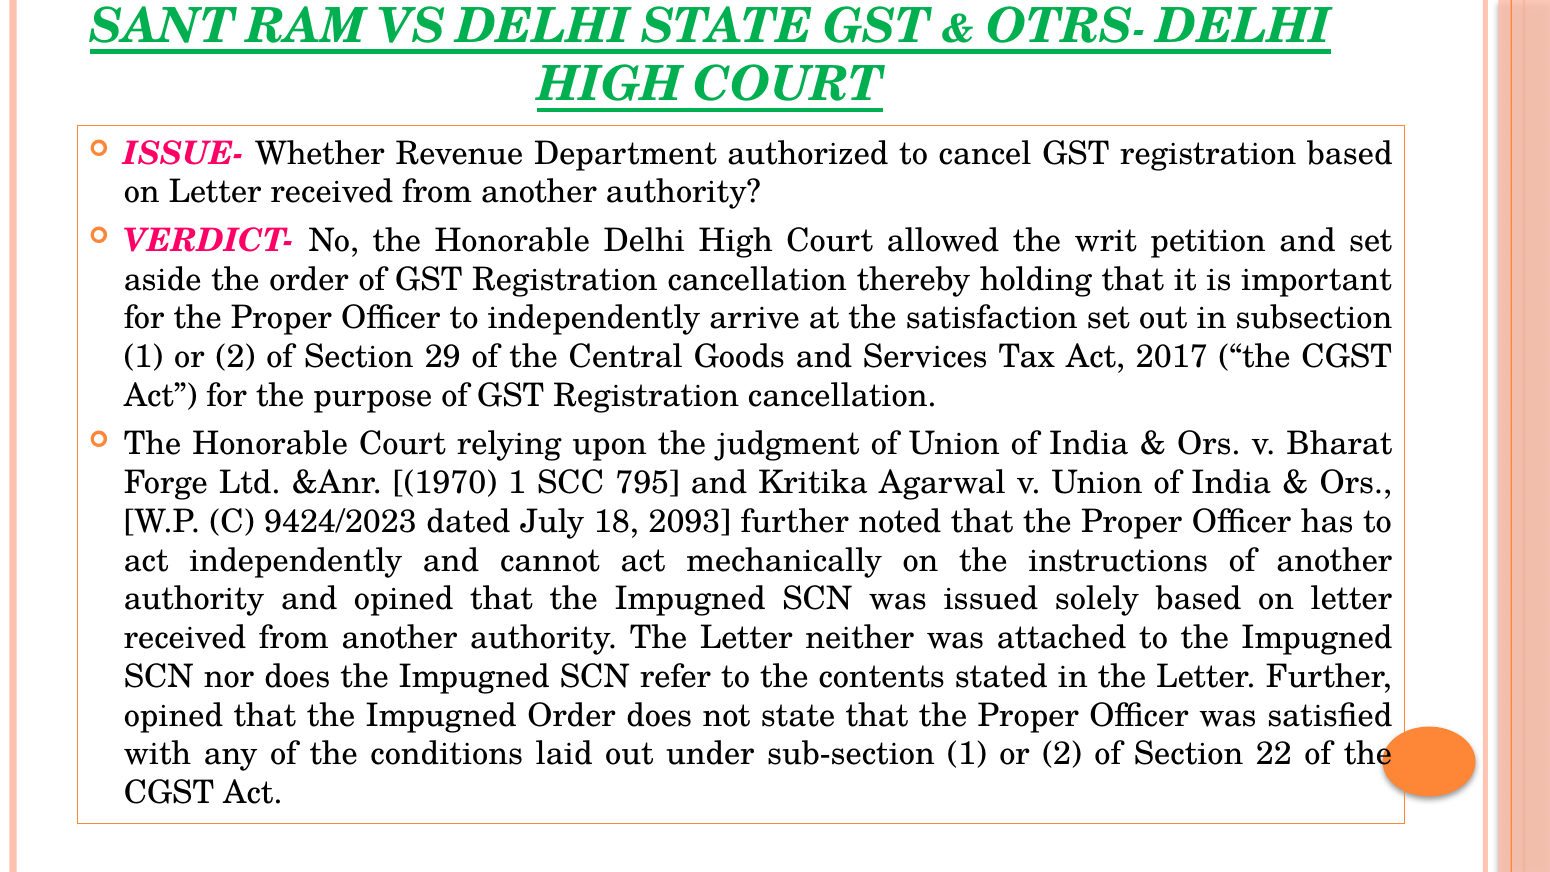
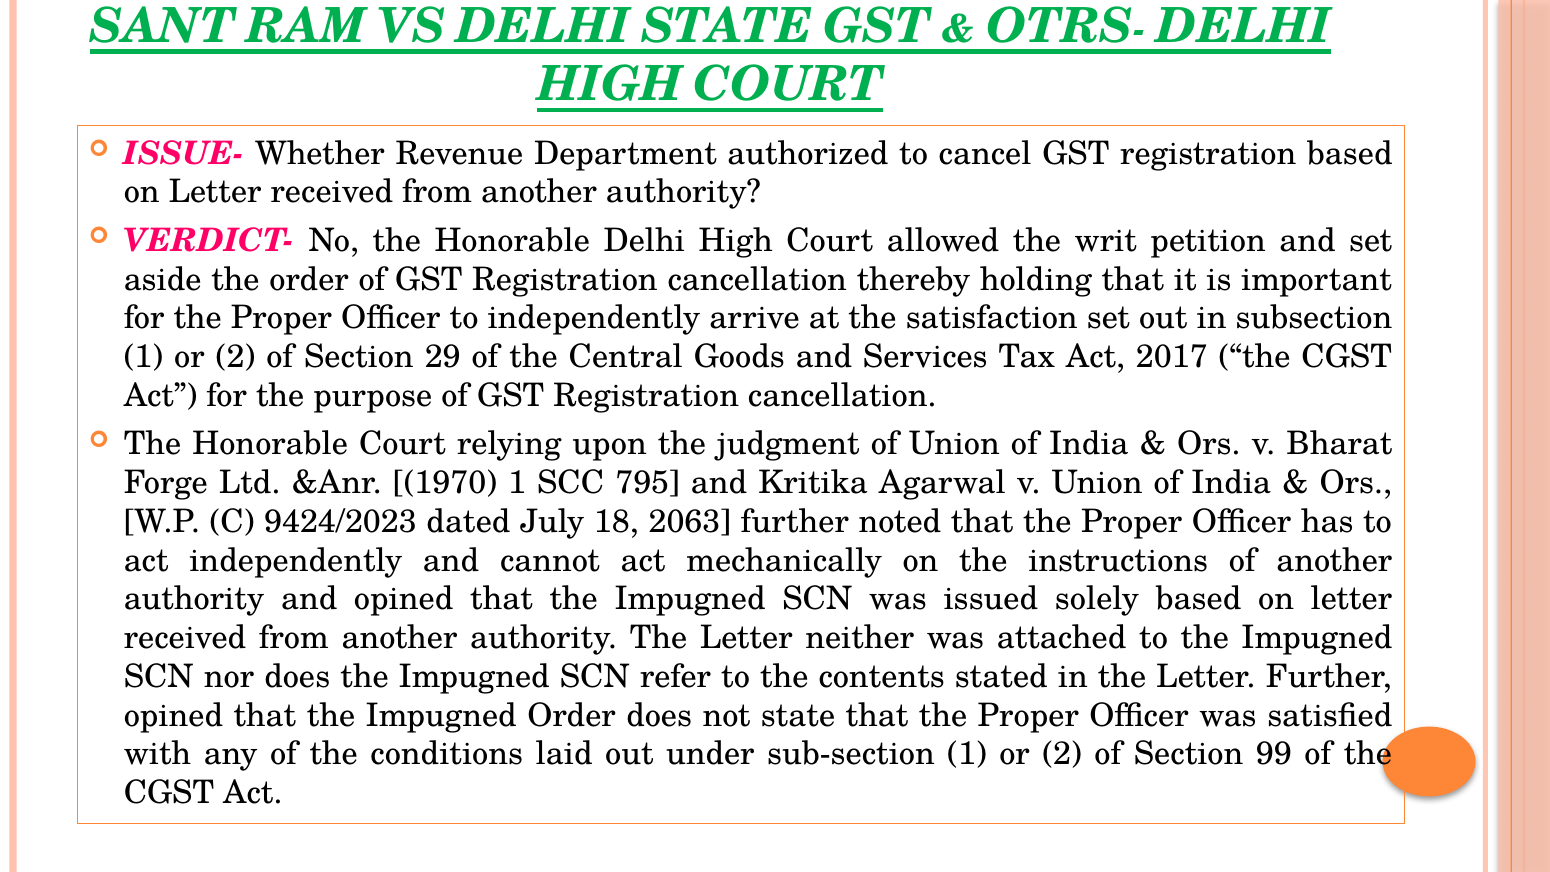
2093: 2093 -> 2063
22: 22 -> 99
